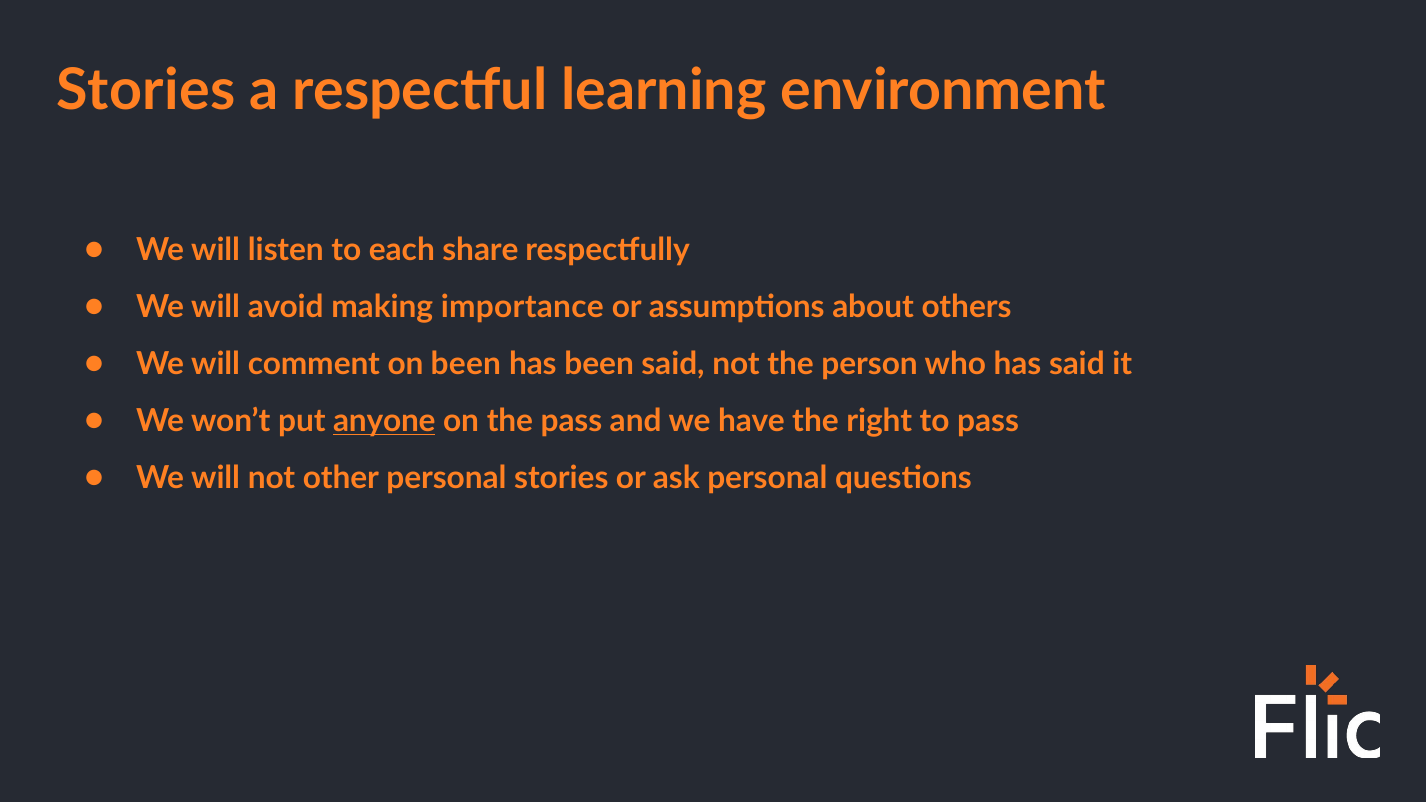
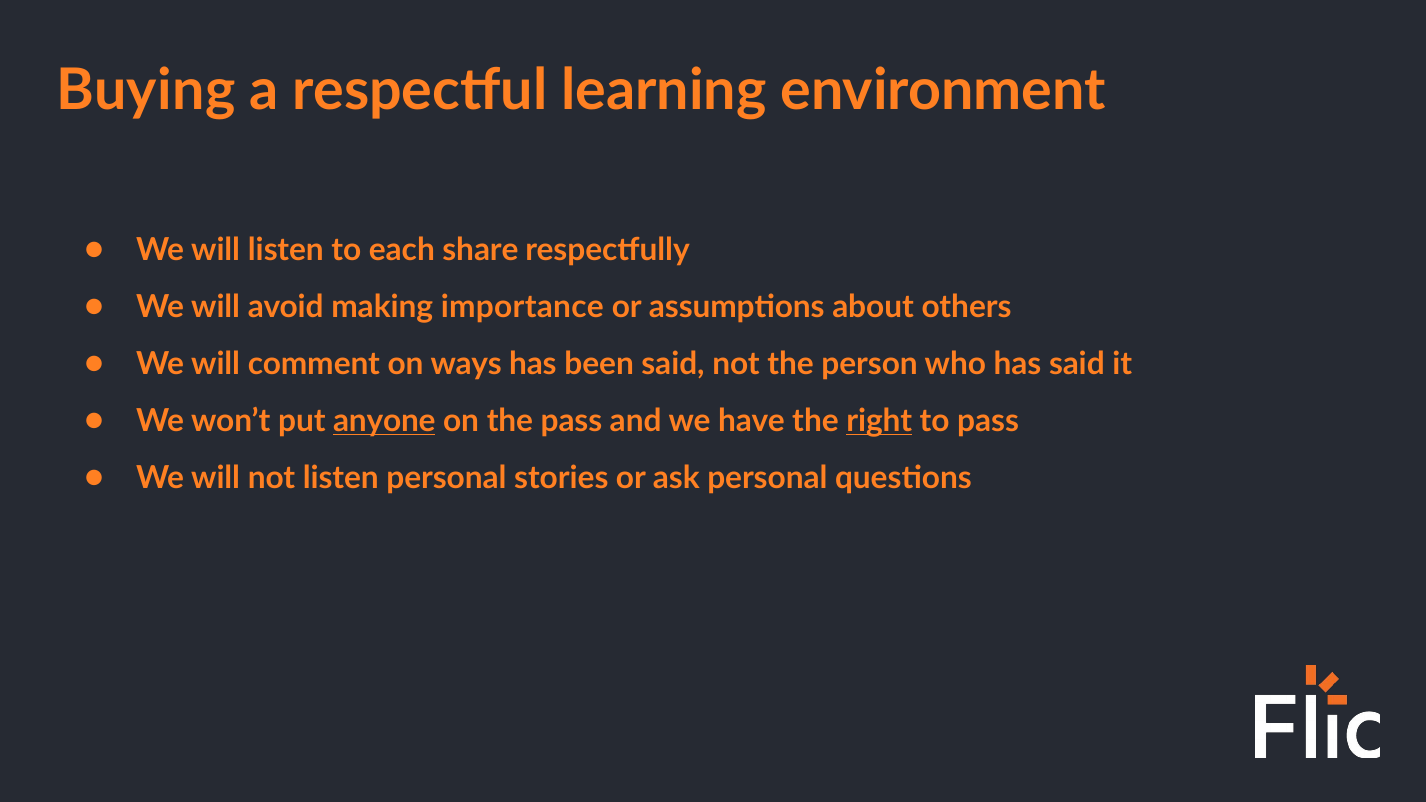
Stories at (146, 91): Stories -> Buying
on been: been -> ways
right underline: none -> present
not other: other -> listen
